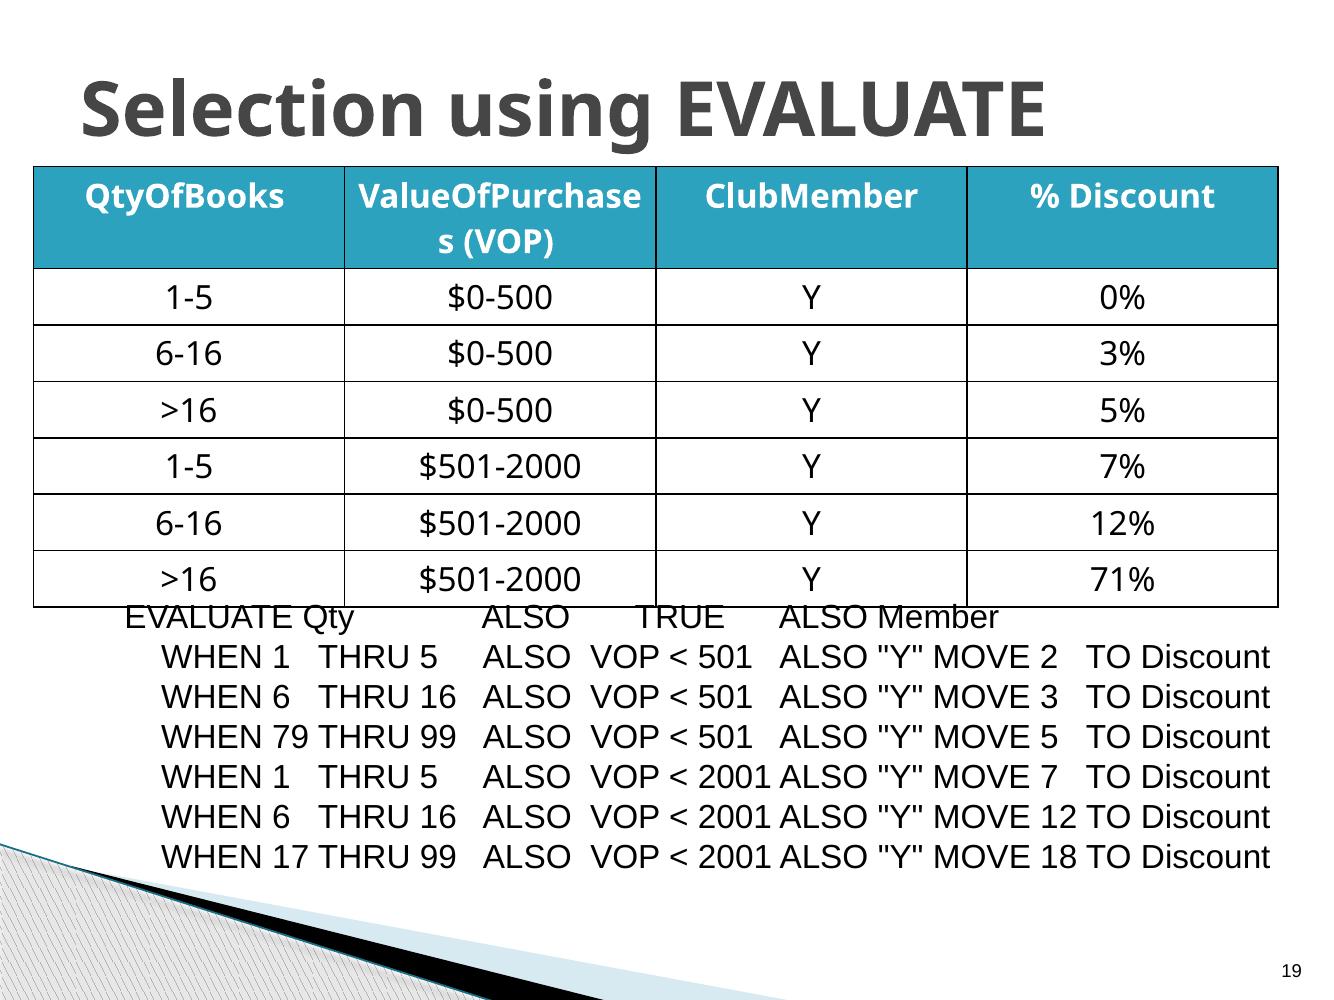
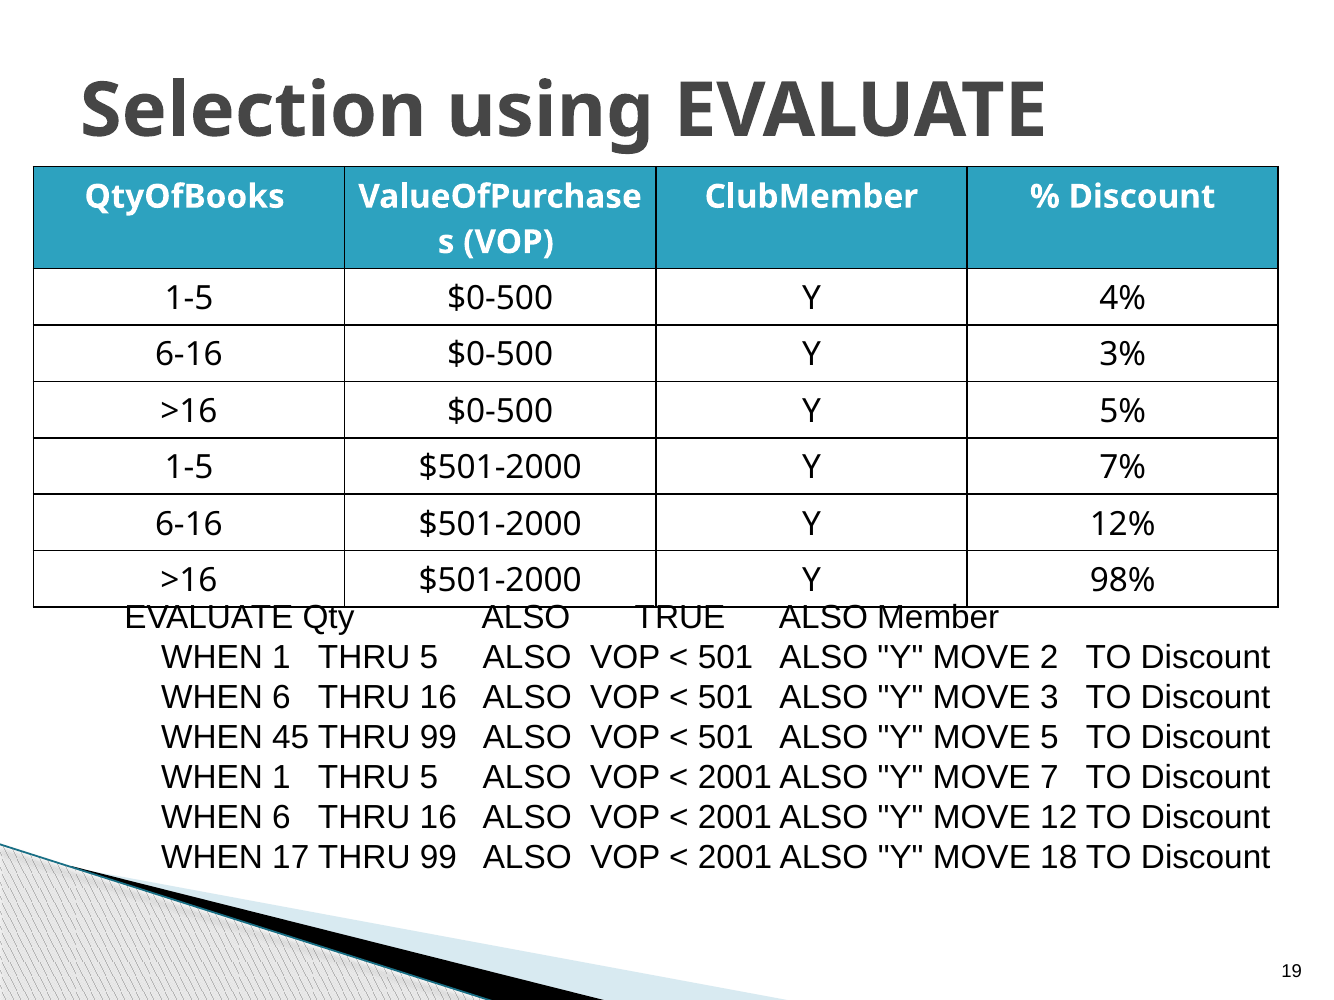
0%: 0% -> 4%
71%: 71% -> 98%
79: 79 -> 45
